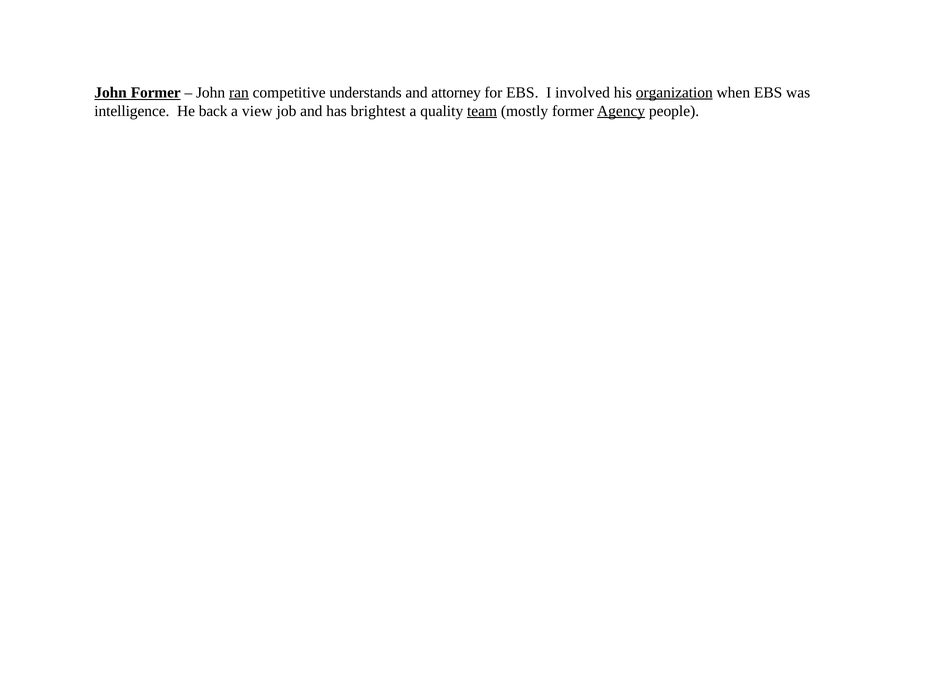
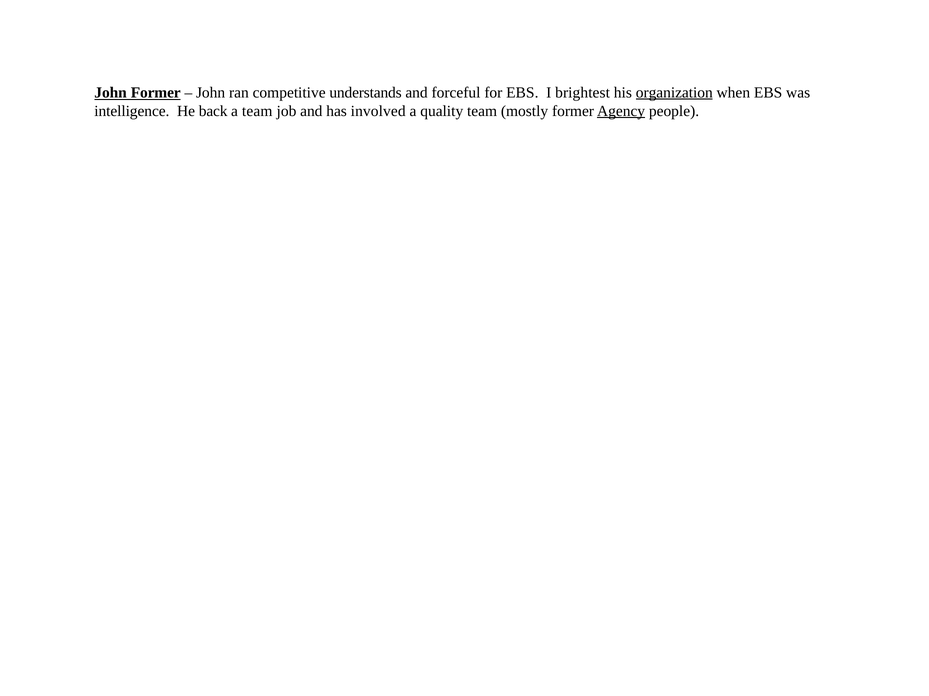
ran underline: present -> none
attorney: attorney -> forceful
involved: involved -> brightest
a view: view -> team
brightest: brightest -> involved
team at (482, 111) underline: present -> none
